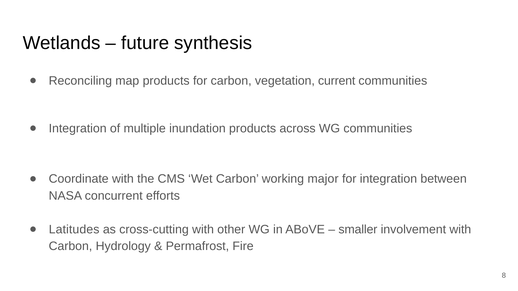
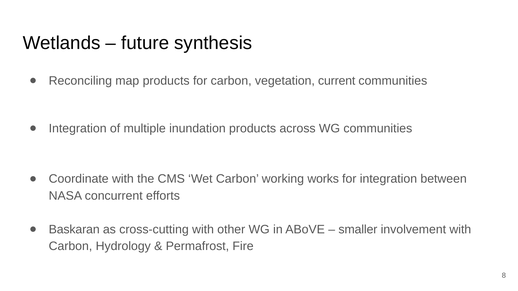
major: major -> works
Latitudes: Latitudes -> Baskaran
